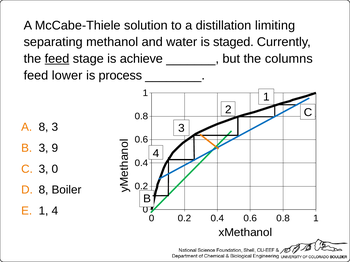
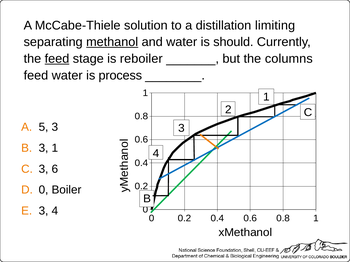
methanol underline: none -> present
staged: staged -> should
achieve: achieve -> reboiler
feed lower: lower -> water
A 8: 8 -> 5
3 9: 9 -> 1
3 0: 0 -> 6
8 at (43, 190): 8 -> 0
1 at (43, 211): 1 -> 3
